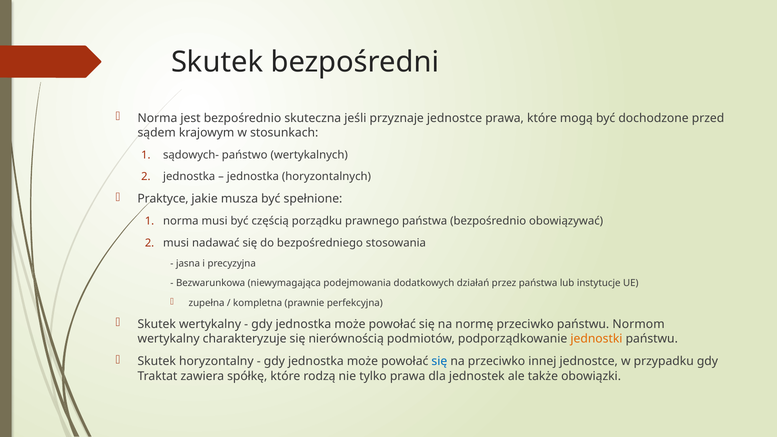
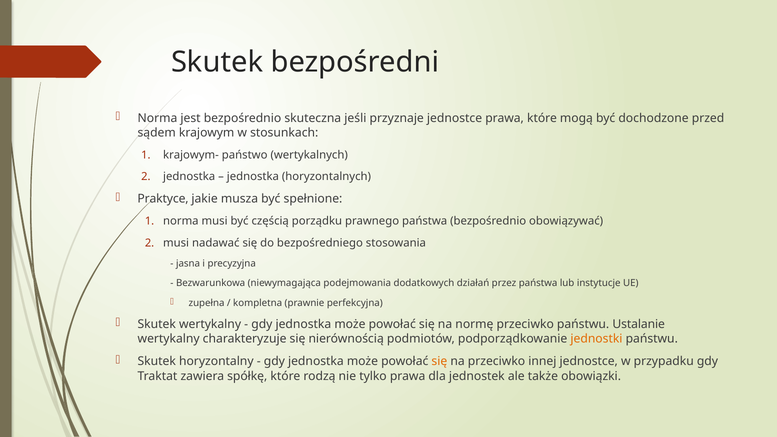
sądowych-: sądowych- -> krajowym-
Normom: Normom -> Ustalanie
się at (439, 362) colour: blue -> orange
